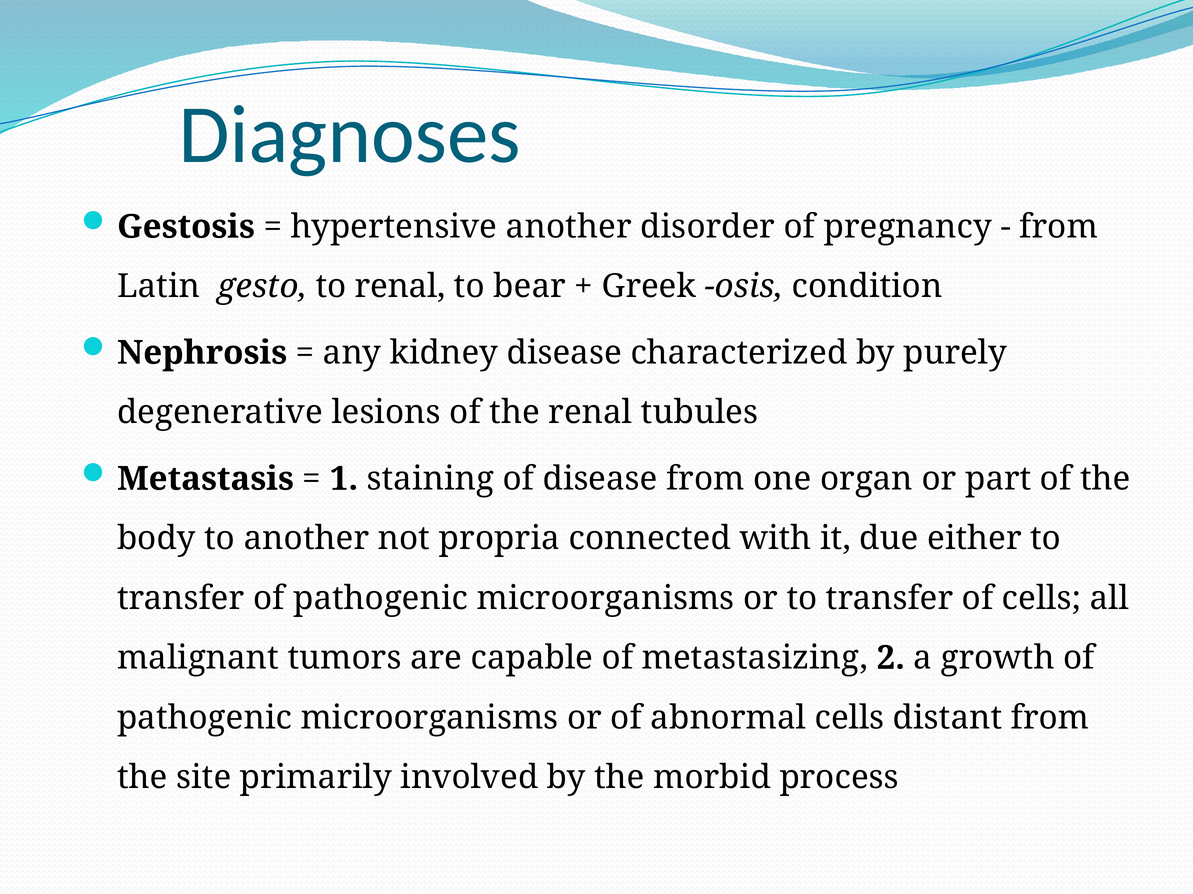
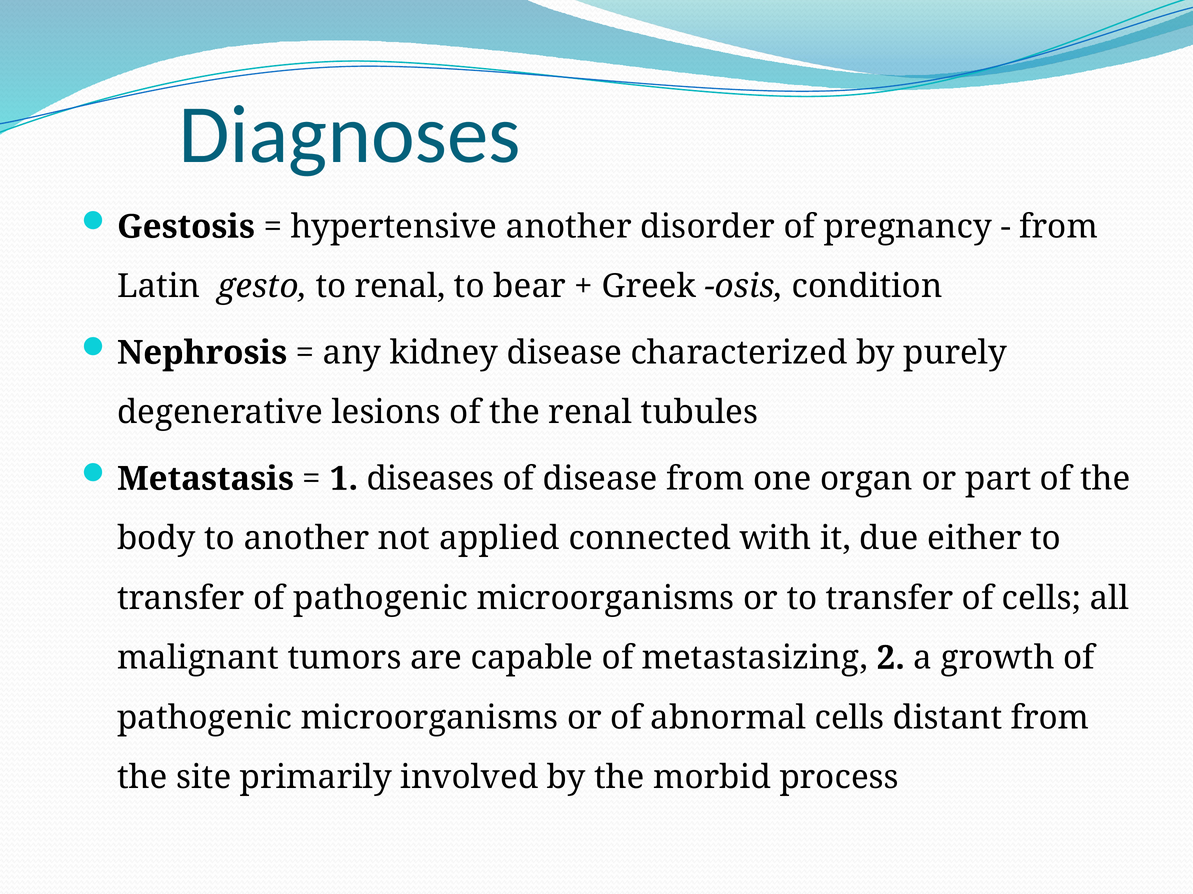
staining: staining -> diseases
propria: propria -> applied
